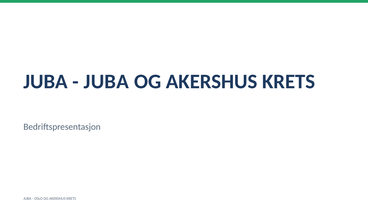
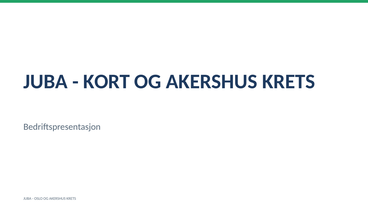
JUBA at (106, 82): JUBA -> KORT
